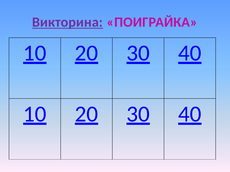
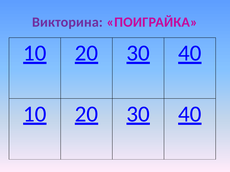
Викторина underline: present -> none
